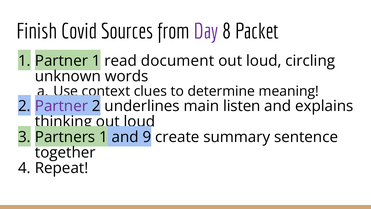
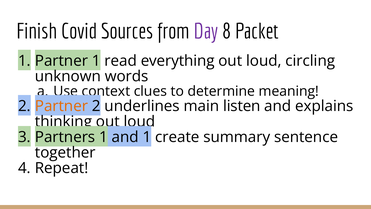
document: document -> everything
Partner at (61, 106) colour: purple -> orange
and 9: 9 -> 1
